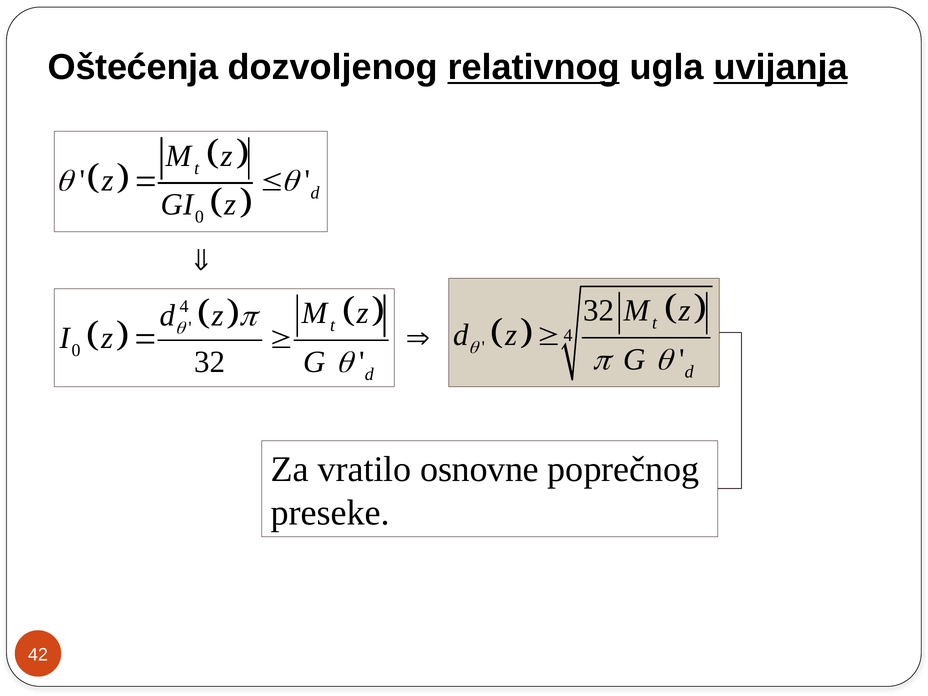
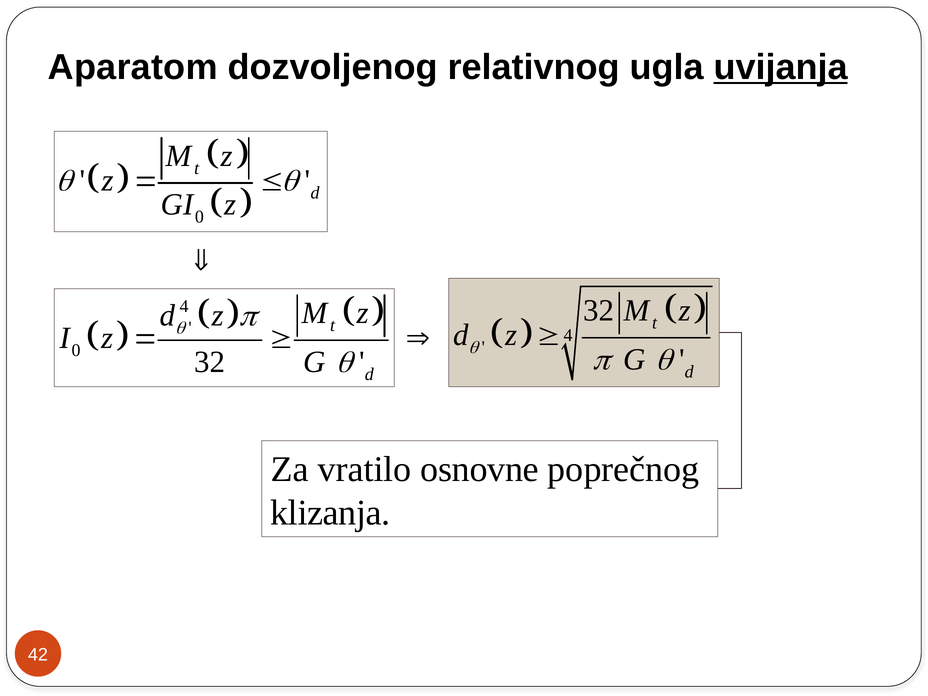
Oštećenja: Oštećenja -> Aparatom
relativnog underline: present -> none
preseke: preseke -> klizanja
